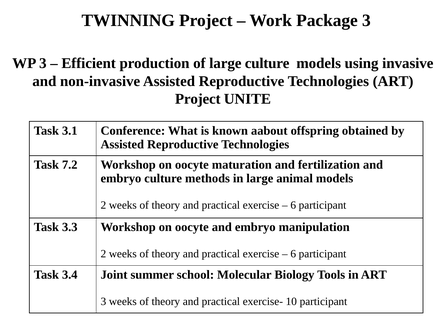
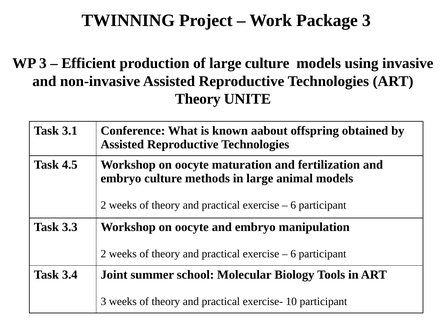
Project at (198, 99): Project -> Theory
7.2: 7.2 -> 4.5
